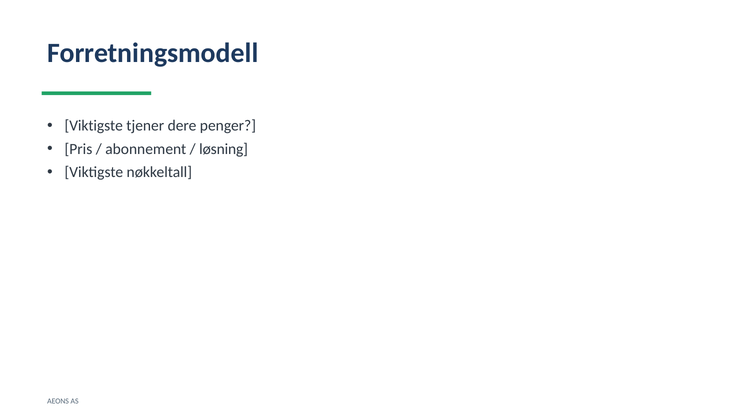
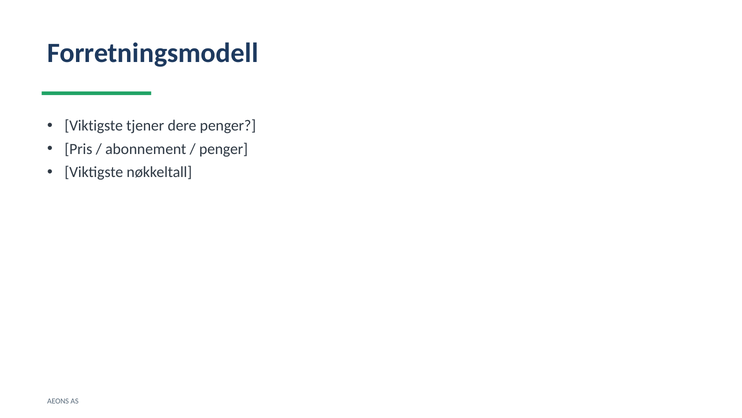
løsning at (224, 149): løsning -> penger
